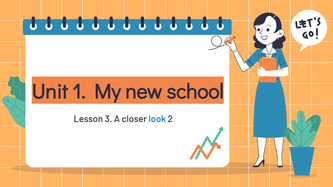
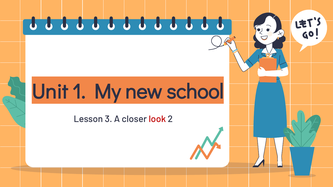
look colour: blue -> red
